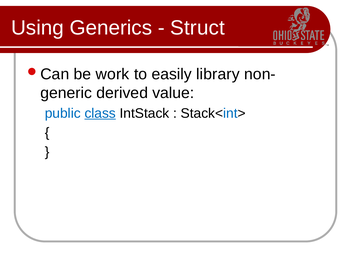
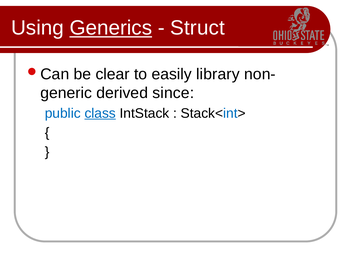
Generics underline: none -> present
work: work -> clear
value: value -> since
